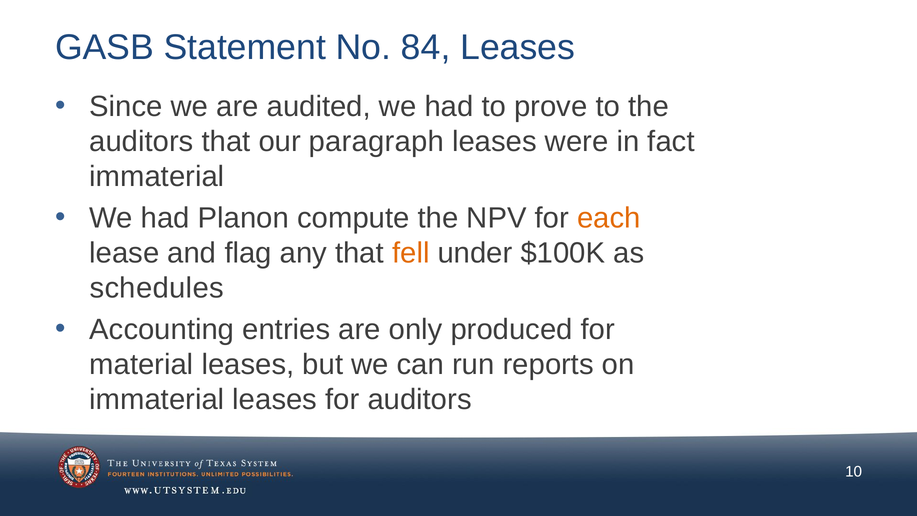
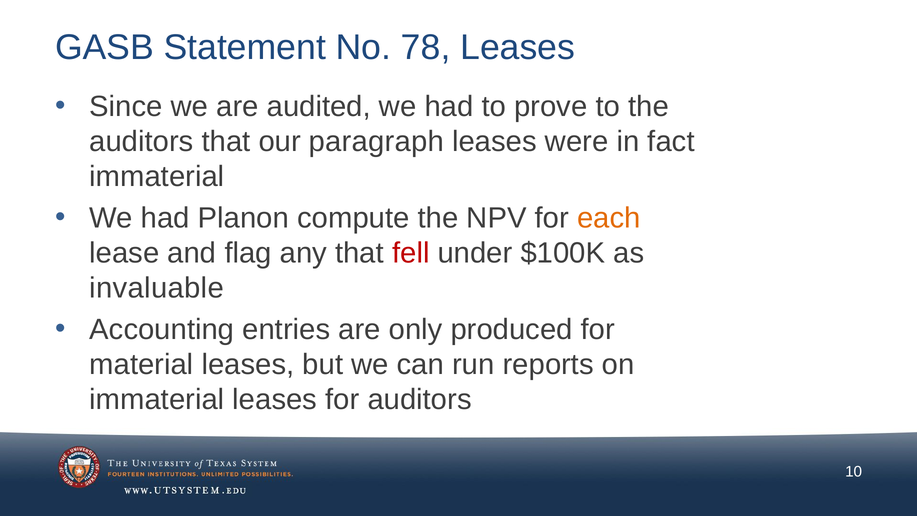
84: 84 -> 78
fell colour: orange -> red
schedules: schedules -> invaluable
